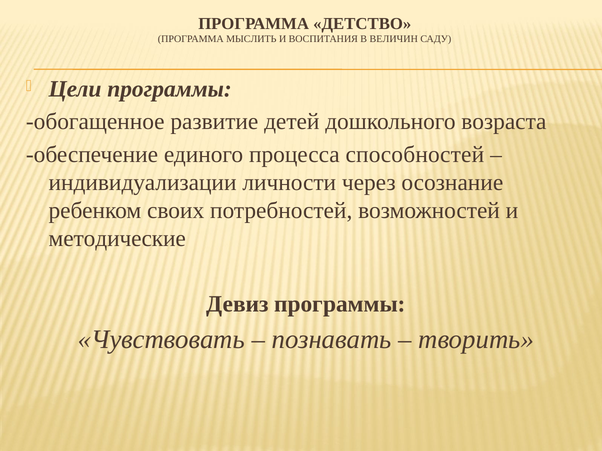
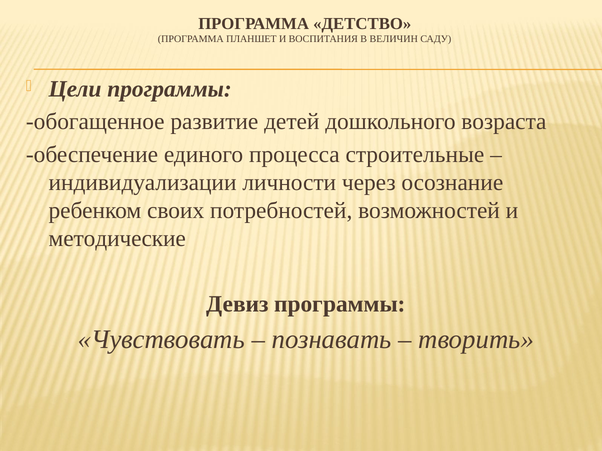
МЫСЛИТЬ: МЫСЛИТЬ -> ПЛАНШЕТ
способностей: способностей -> строительные
